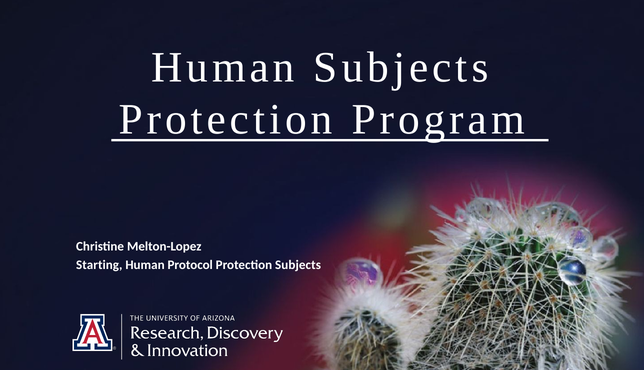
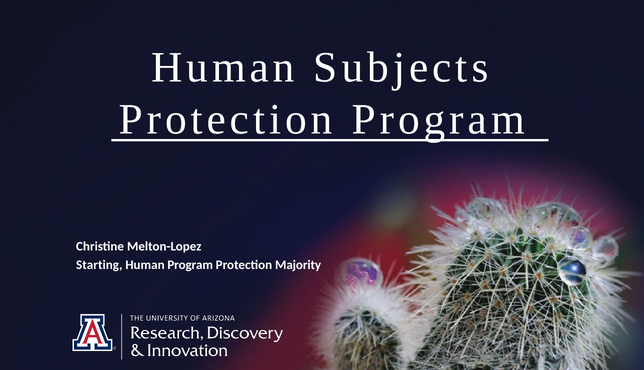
Human Protocol: Protocol -> Program
Protection Subjects: Subjects -> Majority
